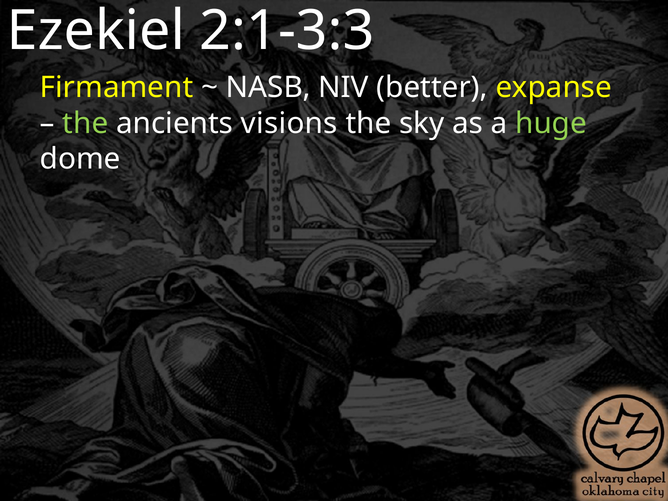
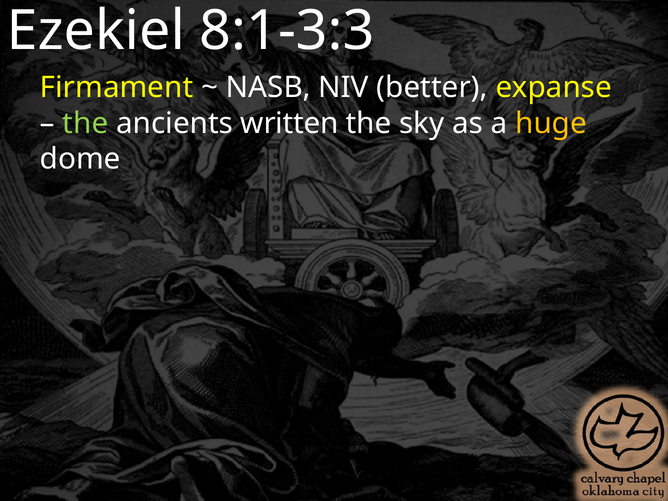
2:1-3:3: 2:1-3:3 -> 8:1-3:3
visions: visions -> written
huge colour: light green -> yellow
